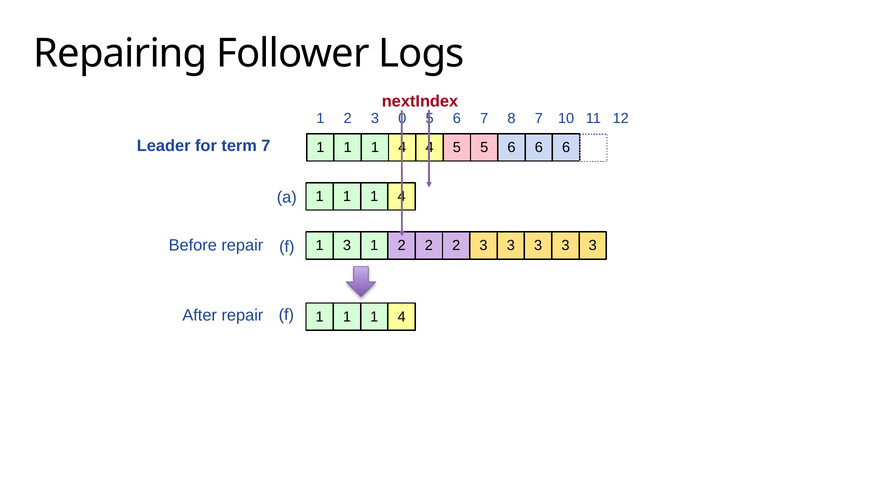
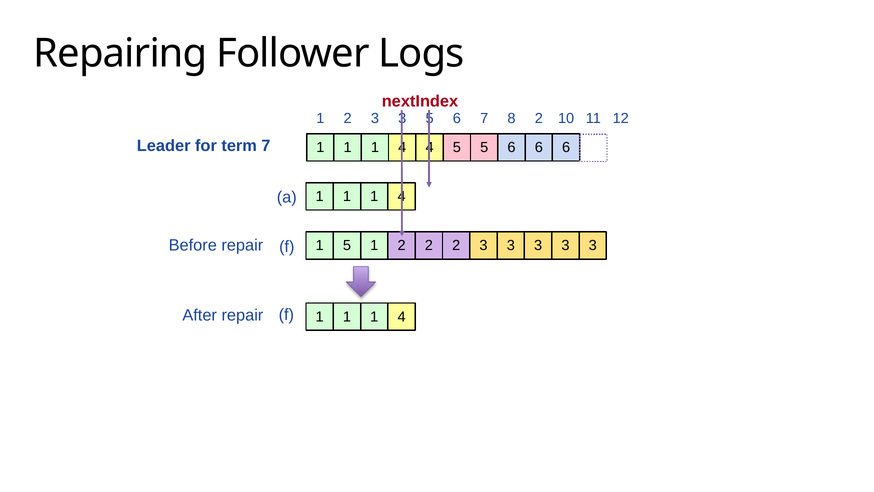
1 2 3 0: 0 -> 3
8 7: 7 -> 2
1 3: 3 -> 5
